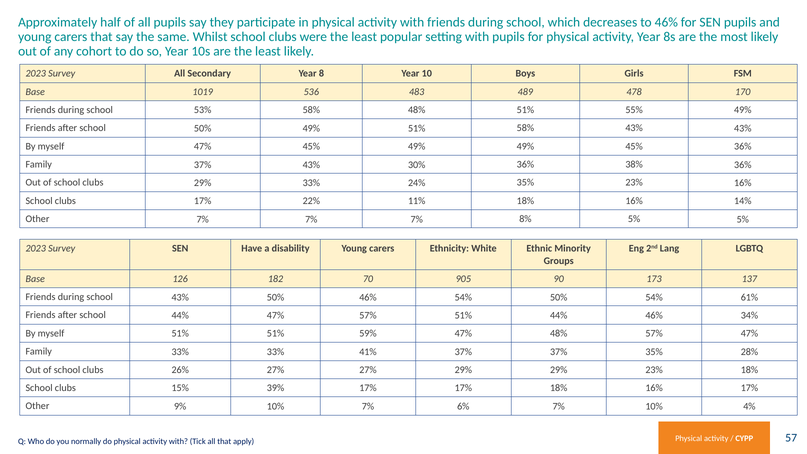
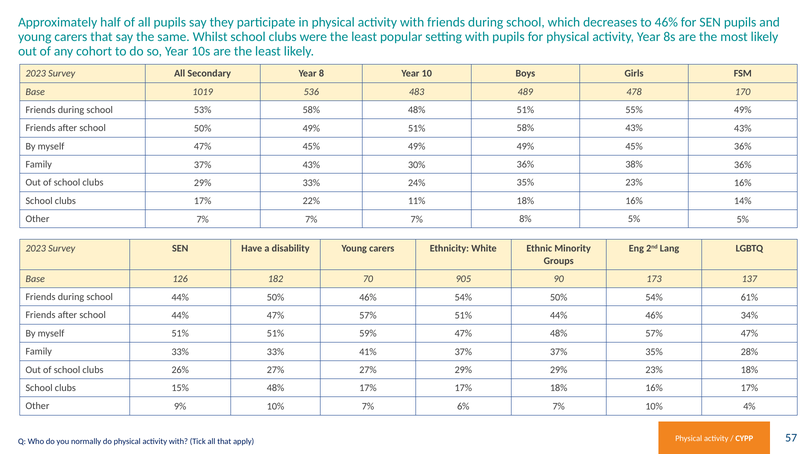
during school 43%: 43% -> 44%
15% 39%: 39% -> 48%
